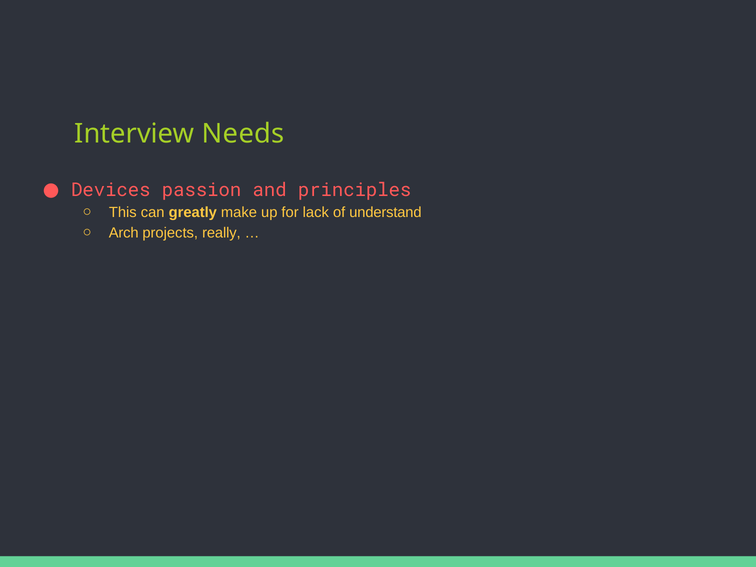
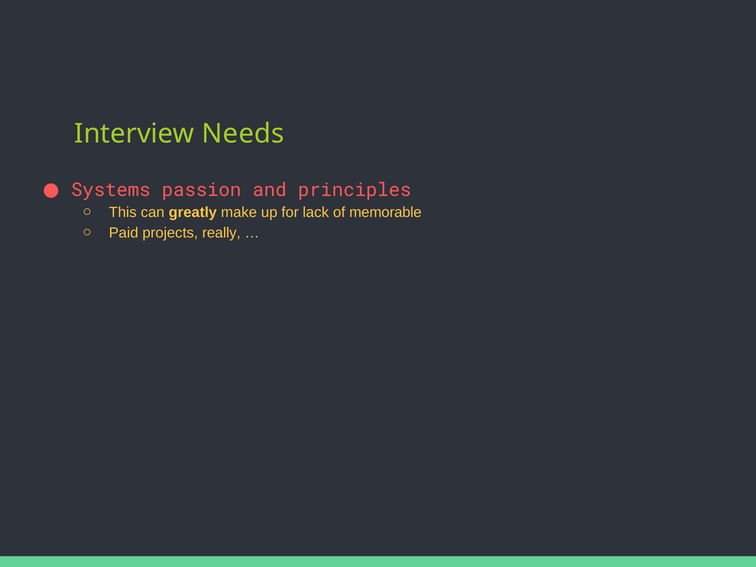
Devices: Devices -> Systems
understand: understand -> memorable
Arch: Arch -> Paid
